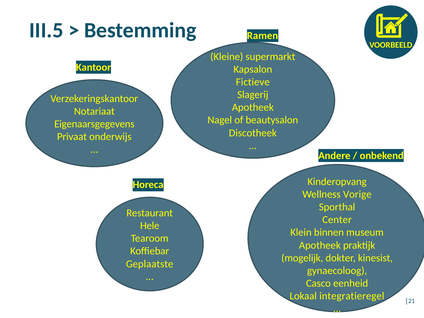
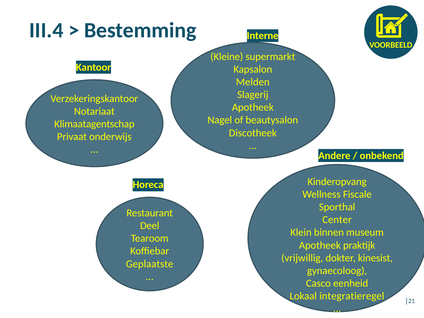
III.5: III.5 -> III.4
Ramen: Ramen -> Interne
Fictieve: Fictieve -> Melden
Eigenaarsgegevens: Eigenaarsgegevens -> Klimaatagentschap
Vorige: Vorige -> Fiscale
Hele: Hele -> Deel
mogelijk: mogelijk -> vrijwillig
